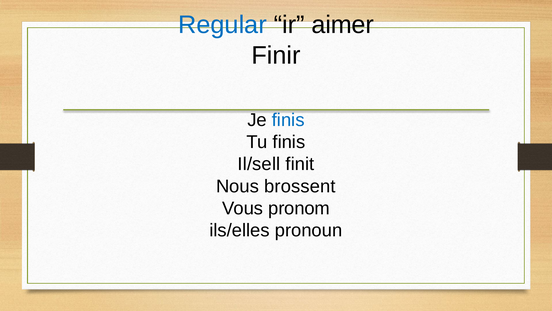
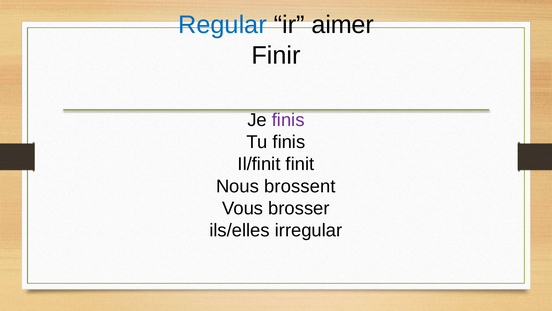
finis at (288, 120) colour: blue -> purple
Il/sell: Il/sell -> Il/finit
pronom: pronom -> brosser
pronoun: pronoun -> irregular
